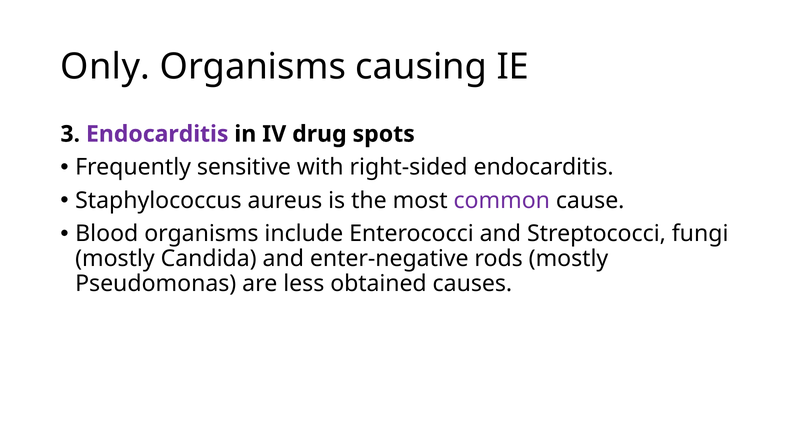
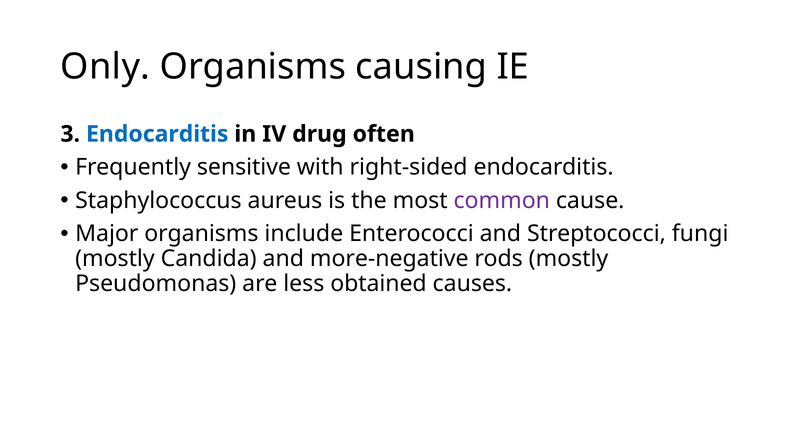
Endocarditis at (157, 134) colour: purple -> blue
spots: spots -> often
Blood: Blood -> Major
enter-negative: enter-negative -> more-negative
